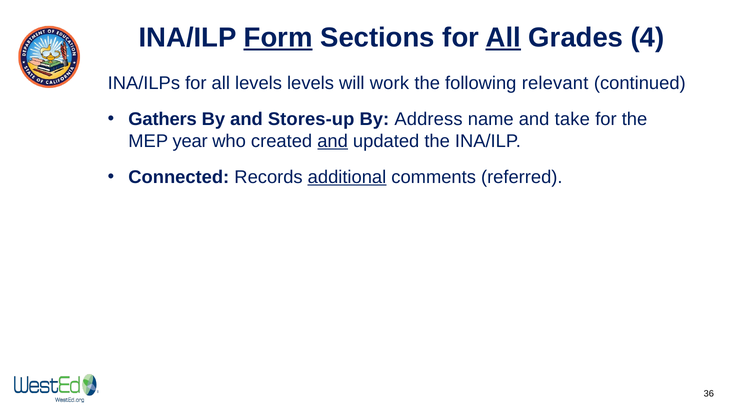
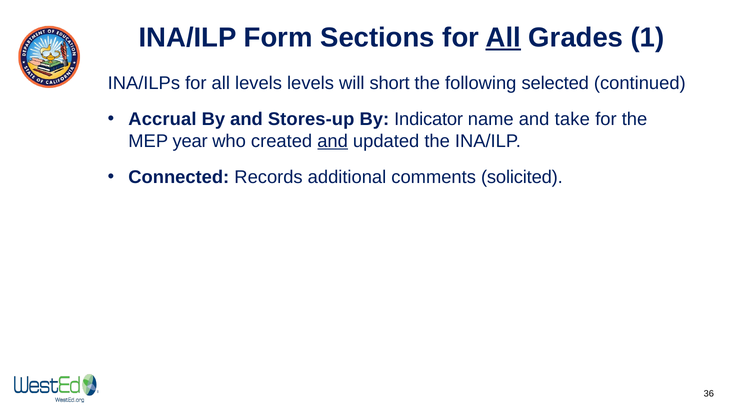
Form underline: present -> none
4: 4 -> 1
work: work -> short
relevant: relevant -> selected
Gathers: Gathers -> Accrual
Address: Address -> Indicator
additional underline: present -> none
referred: referred -> solicited
